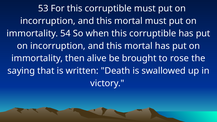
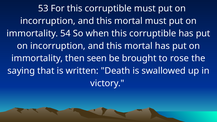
alive: alive -> seen
